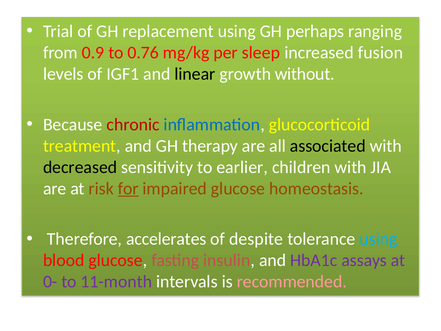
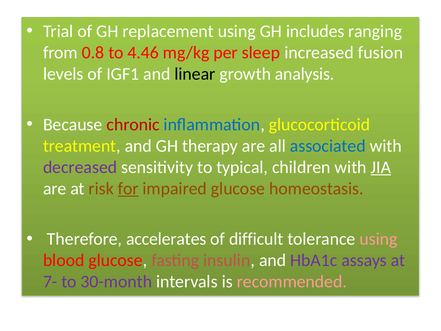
perhaps: perhaps -> includes
0.9: 0.9 -> 0.8
0.76: 0.76 -> 4.46
without: without -> analysis
associated colour: black -> blue
decreased colour: black -> purple
earlier: earlier -> typical
JIA underline: none -> present
despite: despite -> difficult
using at (378, 239) colour: light blue -> pink
0-: 0- -> 7-
11-month: 11-month -> 30-month
